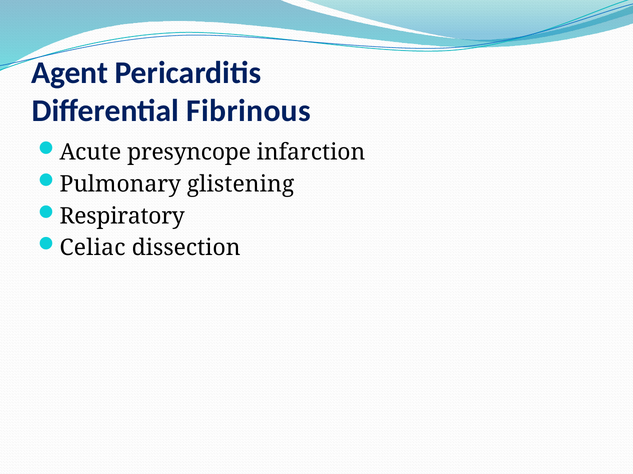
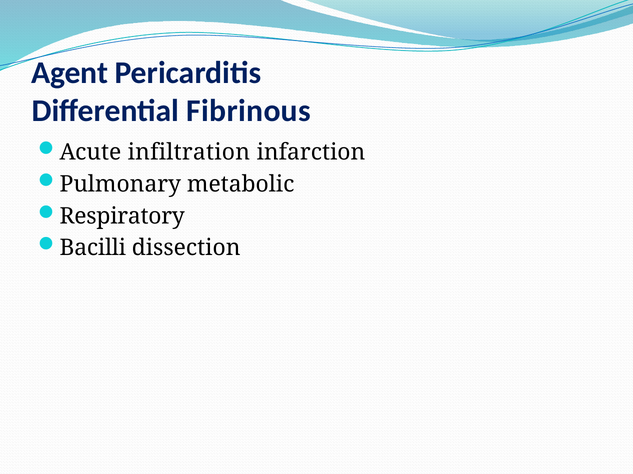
presyncope: presyncope -> infiltration
glistening: glistening -> metabolic
Celiac: Celiac -> Bacilli
